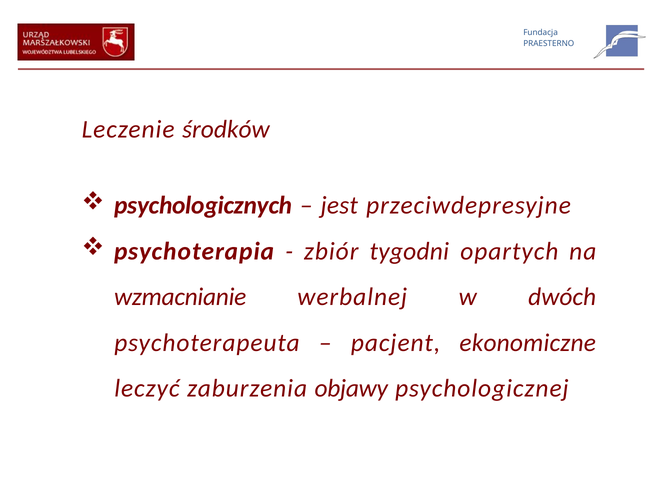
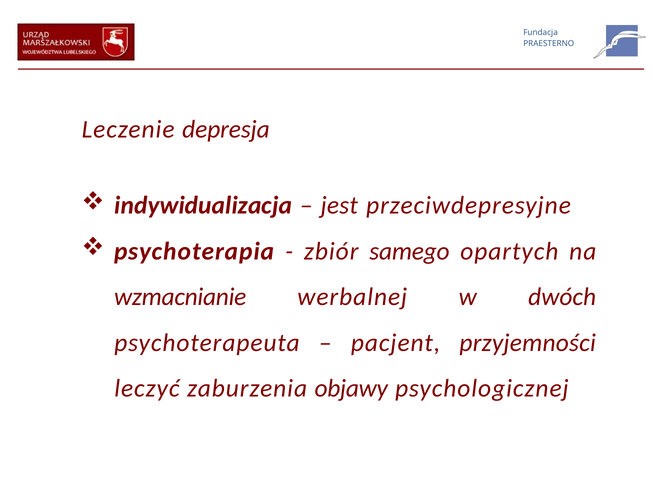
środków: środków -> depresja
psychologicznych: psychologicznych -> indywidualizacja
tygodni: tygodni -> samego
ekonomiczne: ekonomiczne -> przyjemności
